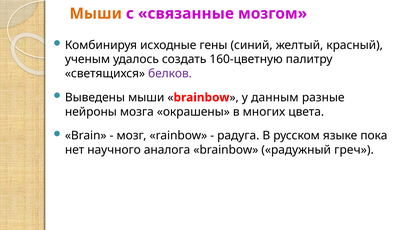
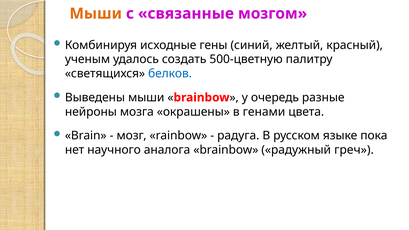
160-цветную: 160-цветную -> 500-цветную
белков colour: purple -> blue
данным: данным -> очередь
многих: многих -> генами
